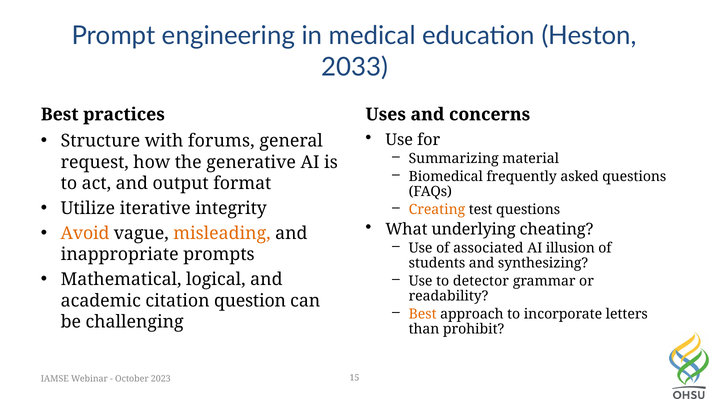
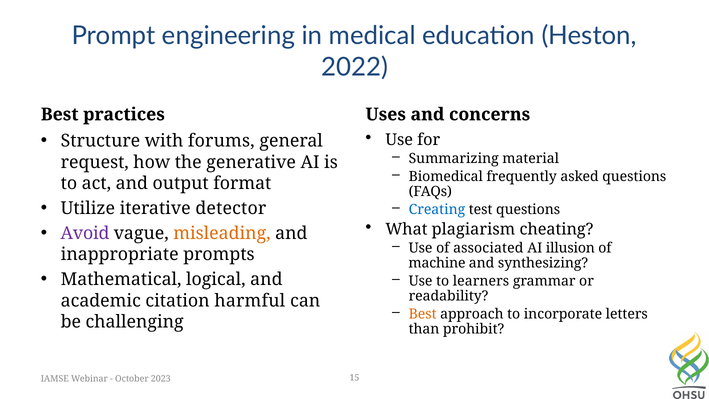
2033: 2033 -> 2022
integrity: integrity -> detector
Creating colour: orange -> blue
underlying: underlying -> plagiarism
Avoid colour: orange -> purple
students: students -> machine
detector: detector -> learners
question: question -> harmful
